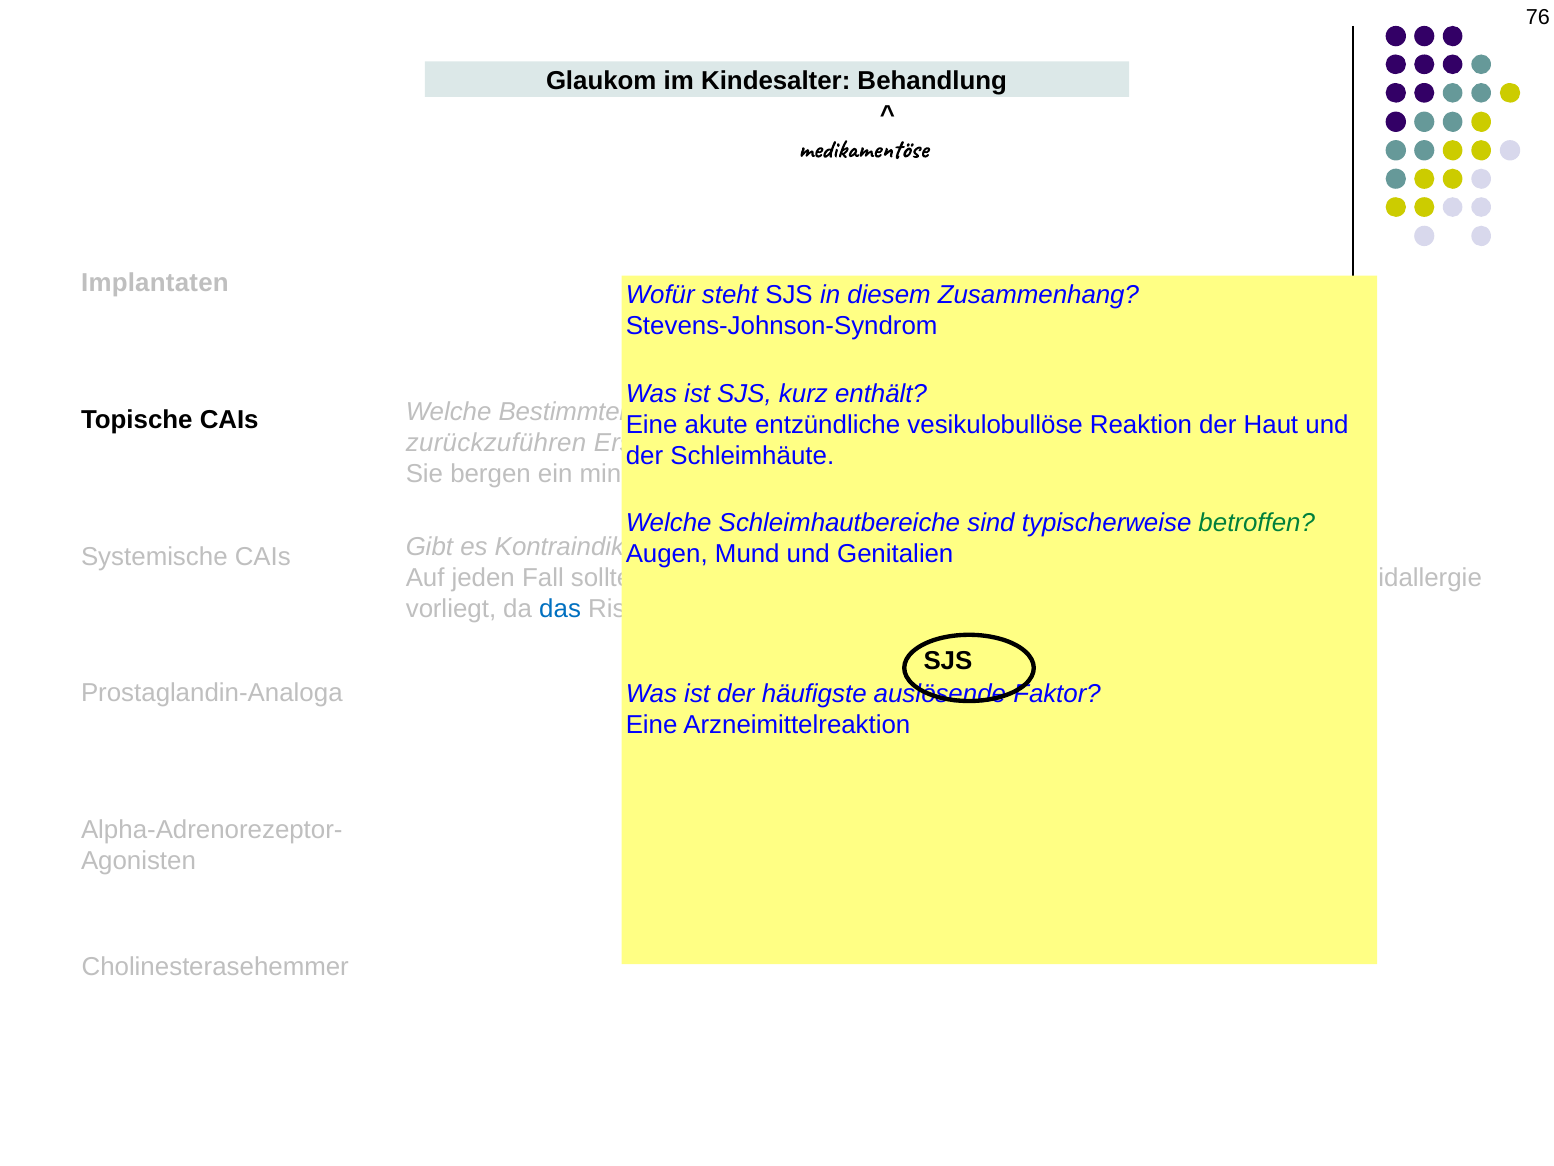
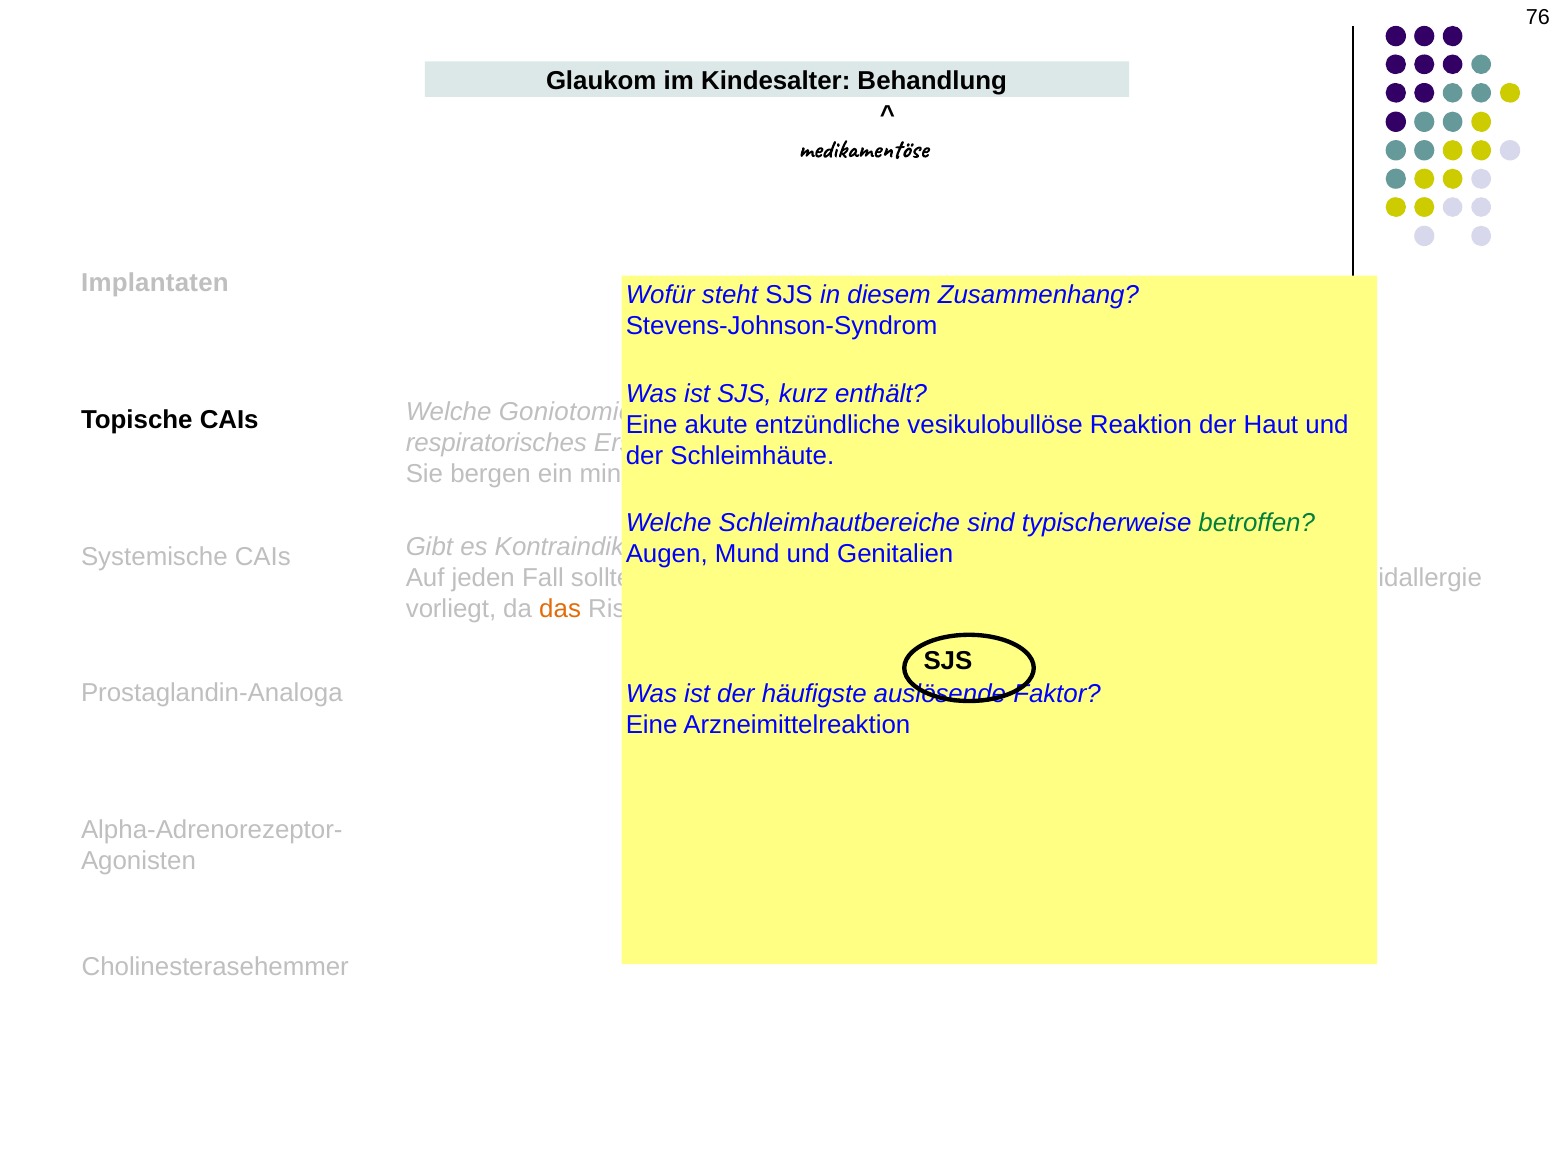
Bestimmten: Bestimmten -> Goniotomie
zurückzuführen: zurückzuführen -> respiratorisches
das at (560, 608) colour: blue -> orange
